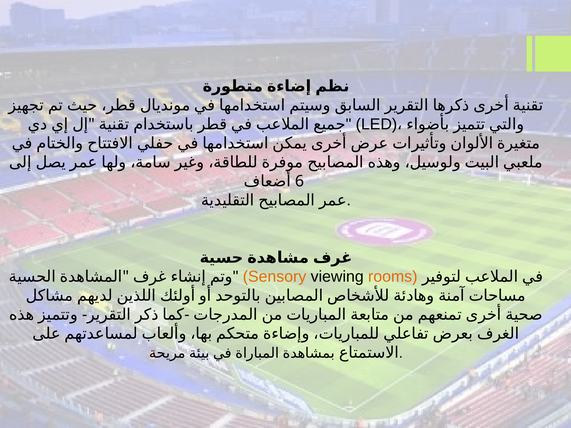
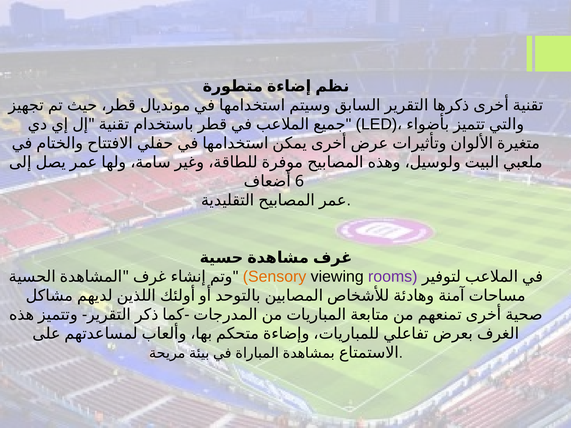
rooms colour: orange -> purple
